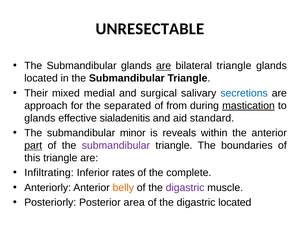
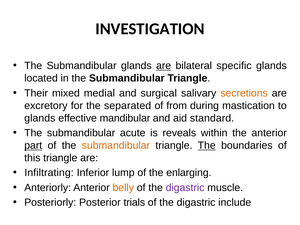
UNRESECTABLE: UNRESECTABLE -> INVESTIGATION
bilateral triangle: triangle -> specific
secretions colour: blue -> orange
approach: approach -> excretory
mastication underline: present -> none
sialadenitis: sialadenitis -> mandibular
minor: minor -> acute
submandibular at (116, 145) colour: purple -> orange
The at (207, 145) underline: none -> present
rates: rates -> lump
complete: complete -> enlarging
area: area -> trials
digastric located: located -> include
